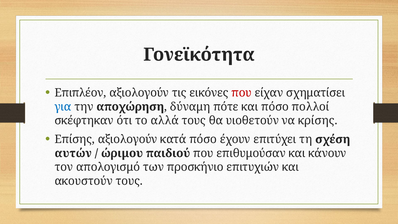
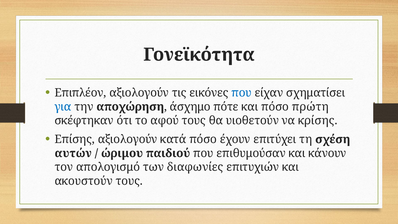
που at (242, 93) colour: red -> blue
δύναμη: δύναμη -> άσχημο
πολλοί: πολλοί -> πρώτη
αλλά: αλλά -> αφού
προσκήνιο: προσκήνιο -> διαφωνίες
